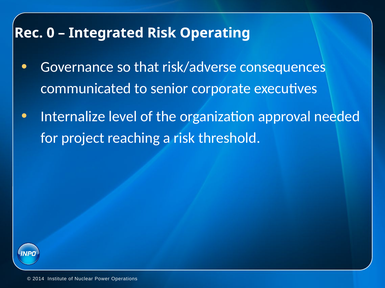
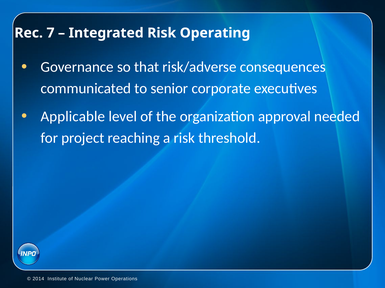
0: 0 -> 7
Internalize: Internalize -> Applicable
